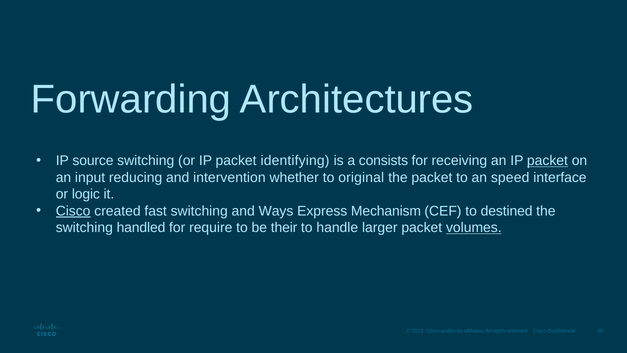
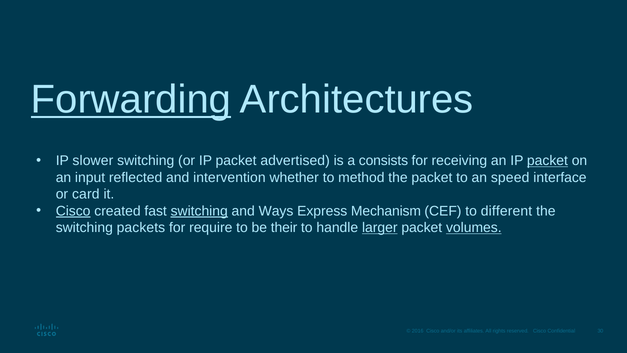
Forwarding underline: none -> present
source: source -> slower
identifying: identifying -> advertised
reducing: reducing -> reflected
original: original -> method
logic: logic -> card
switching at (199, 211) underline: none -> present
destined: destined -> different
handled: handled -> packets
larger underline: none -> present
